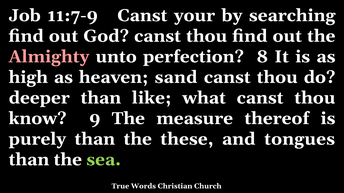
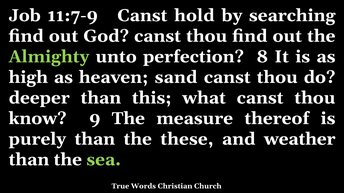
your: your -> hold
Almighty colour: pink -> light green
like: like -> this
tongues: tongues -> weather
